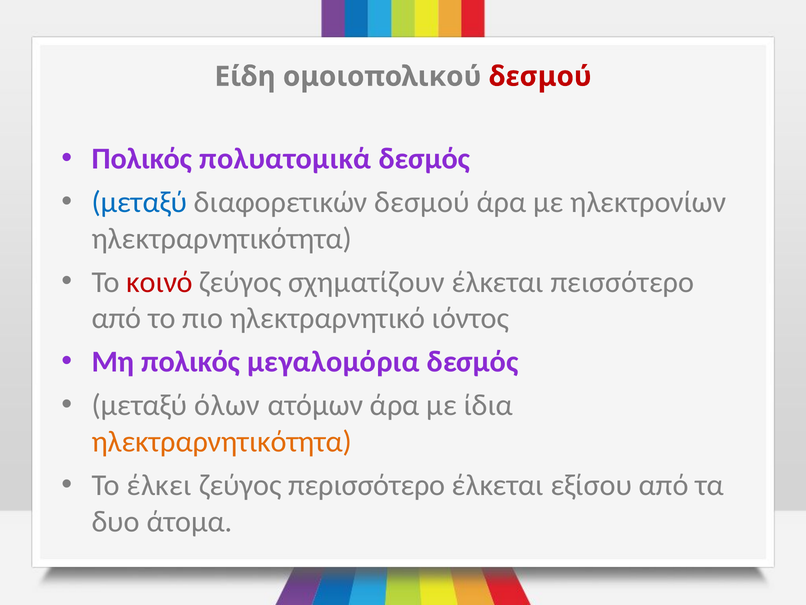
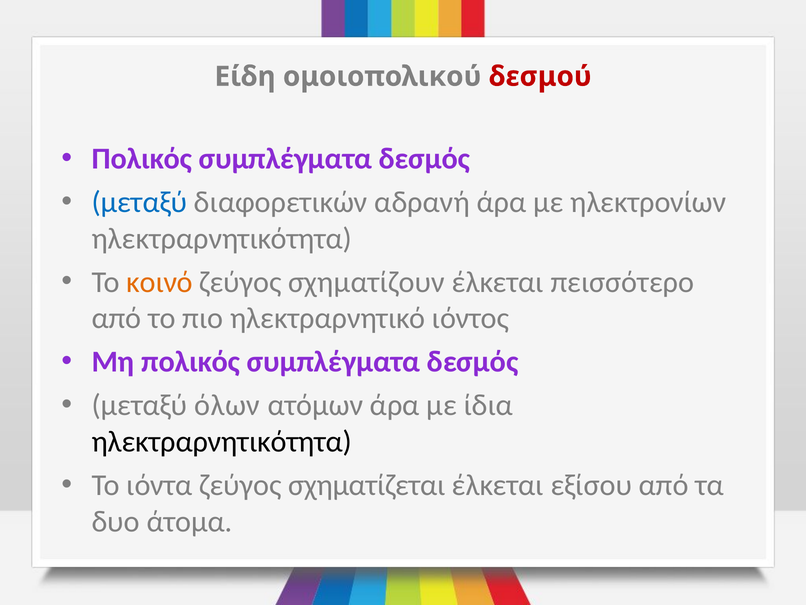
πολυατομικά at (285, 159): πολυατομικά -> συμπλέγματα
διαφορετικών δεσμού: δεσμού -> αδρανή
κοινό colour: red -> orange
Μη πολικός μεγαλομόρια: μεγαλομόρια -> συμπλέγματα
ηλεκτραρνητικότητα at (222, 441) colour: orange -> black
έλκει: έλκει -> ιόντα
περισσότερο: περισσότερο -> σχηματίζεται
